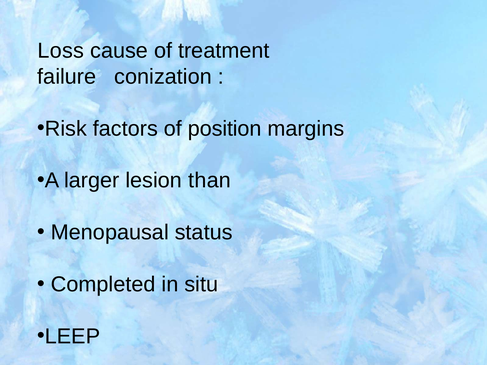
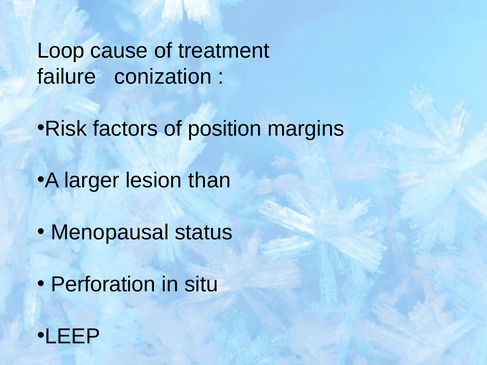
Loss: Loss -> Loop
Completed: Completed -> Perforation
